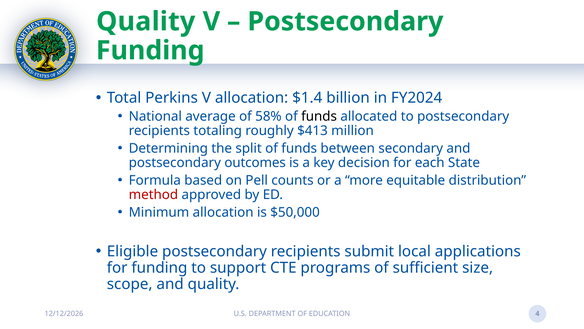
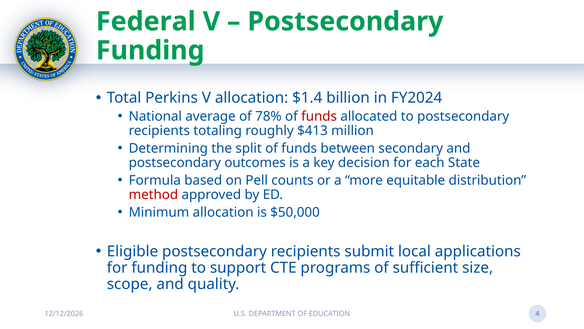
Quality at (146, 22): Quality -> Federal
58%: 58% -> 78%
funds at (319, 116) colour: black -> red
